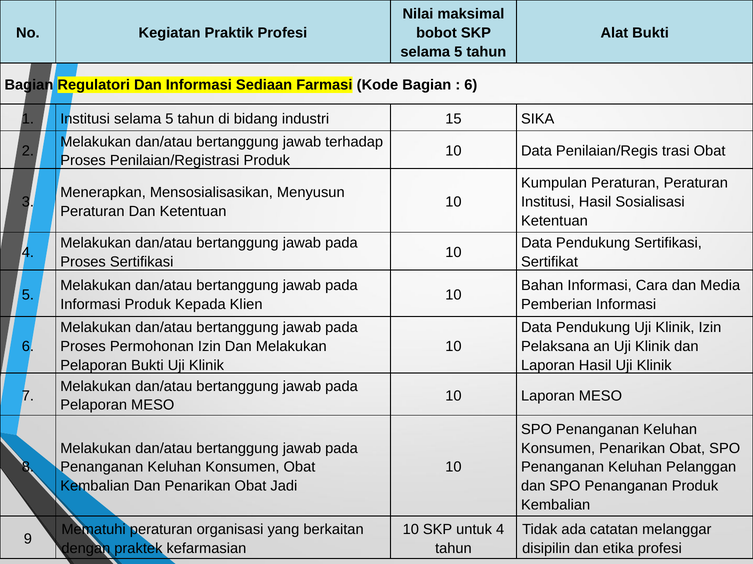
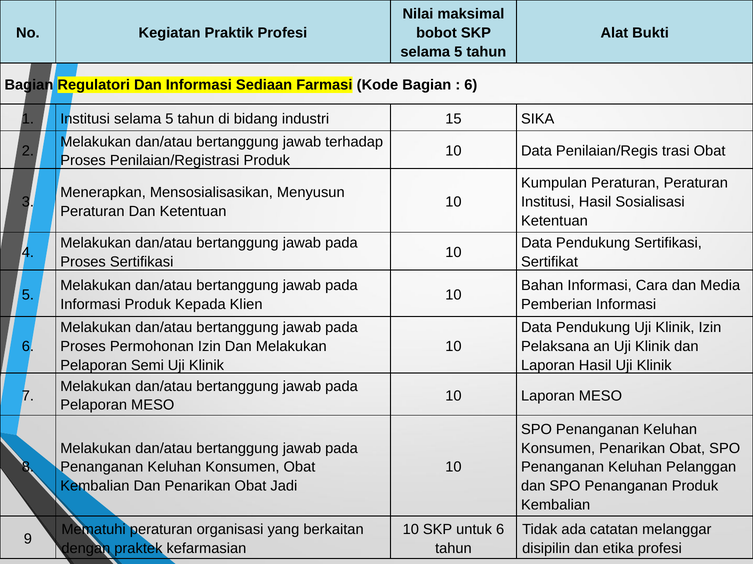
Pelaporan Bukti: Bukti -> Semi
untuk 4: 4 -> 6
